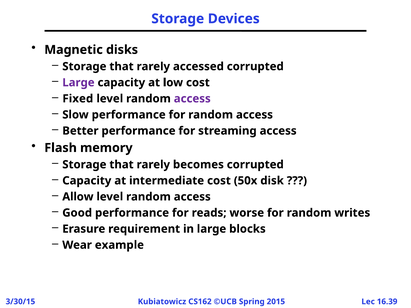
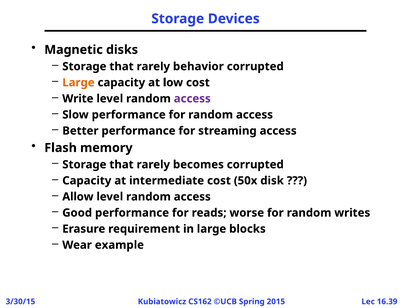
accessed: accessed -> behavior
Large at (78, 83) colour: purple -> orange
Fixed: Fixed -> Write
